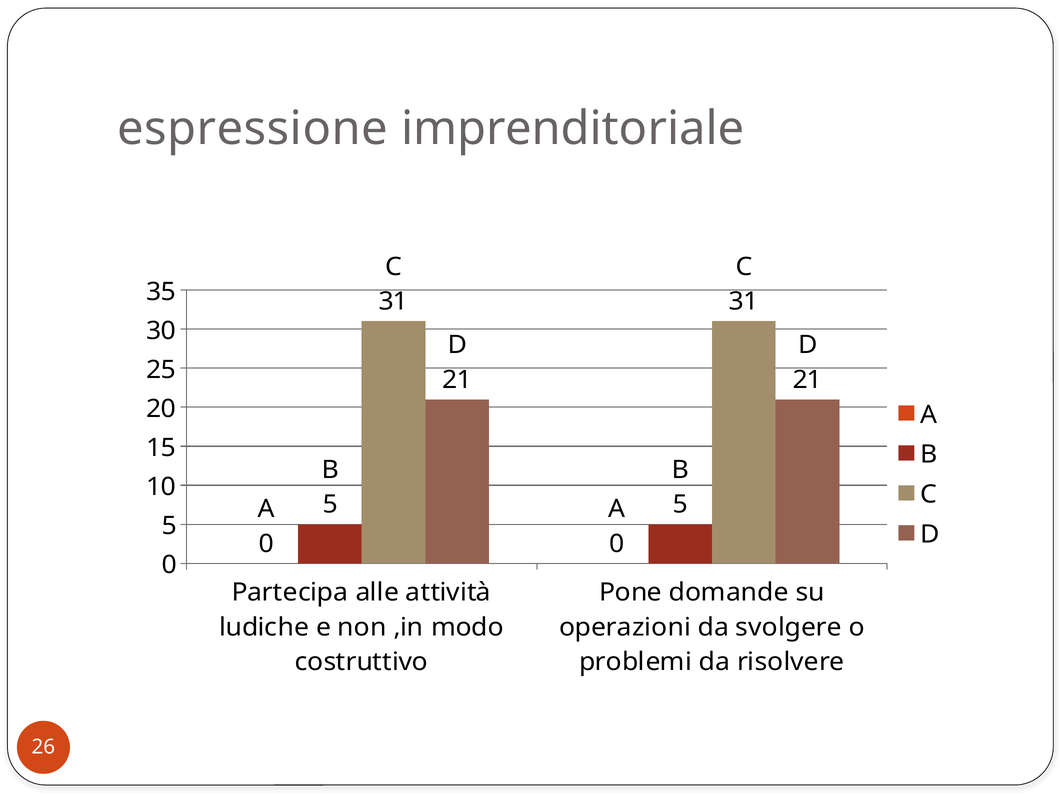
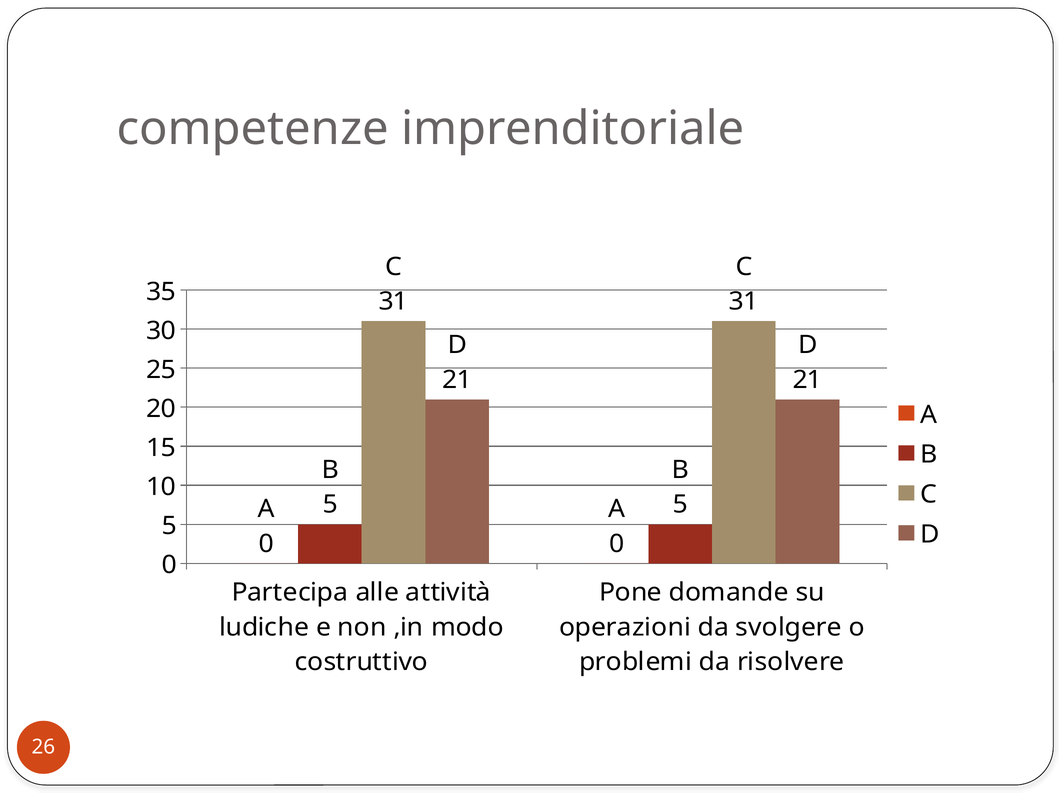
espressione: espressione -> competenze
